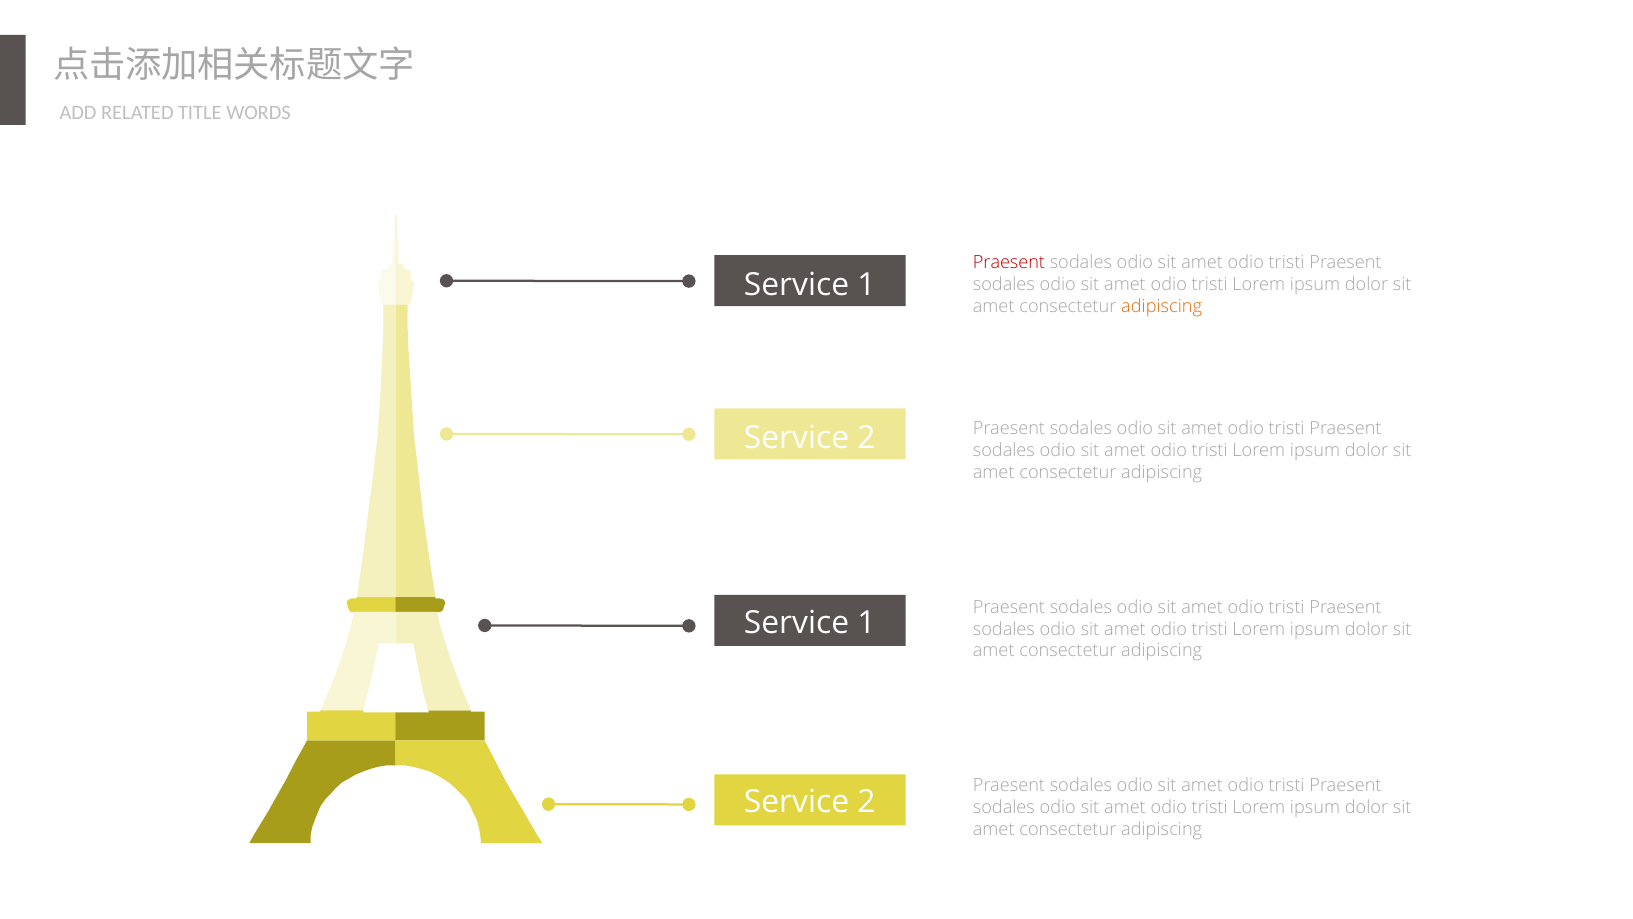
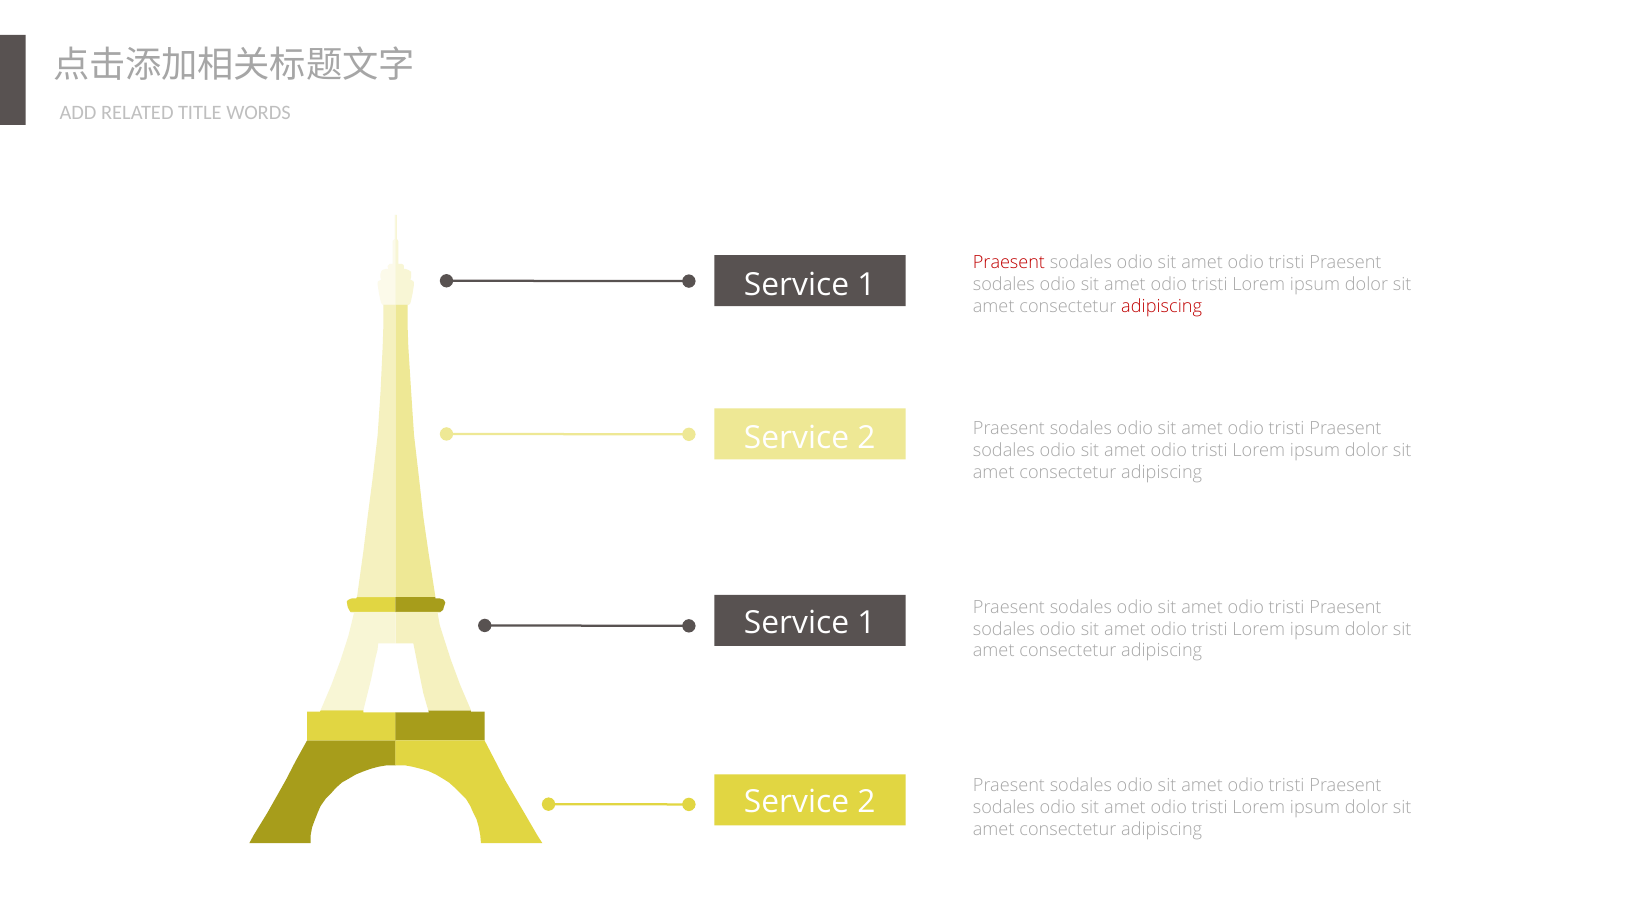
adipiscing at (1162, 306) colour: orange -> red
